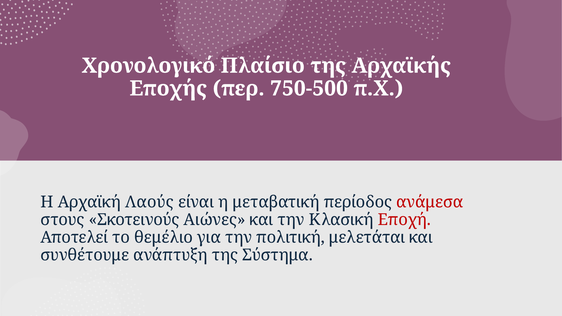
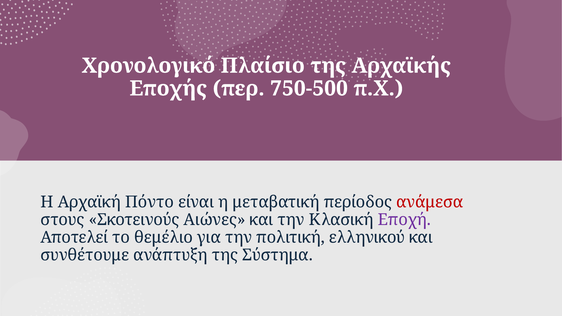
Λαούς: Λαούς -> Πόντο
Εποχή colour: red -> purple
μελετάται: μελετάται -> ελληνικού
